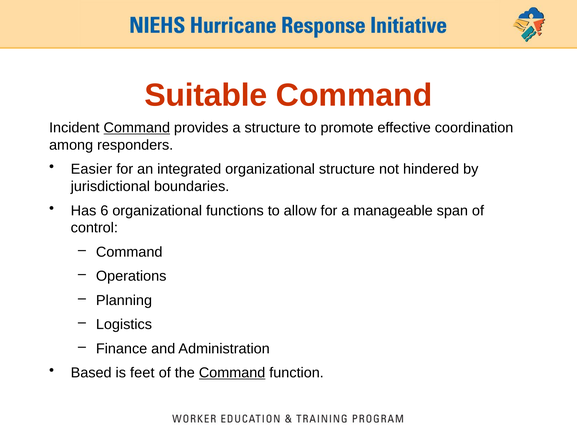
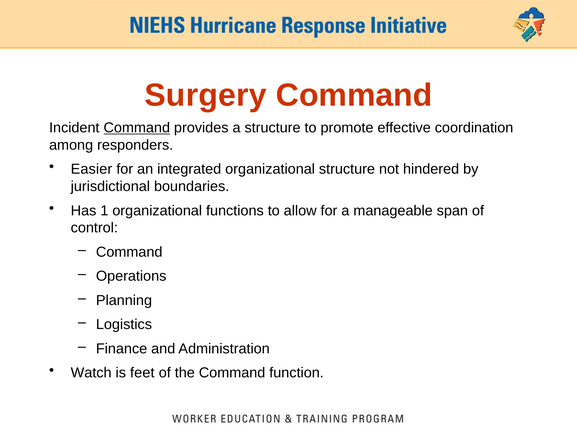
Suitable: Suitable -> Surgery
6: 6 -> 1
Based: Based -> Watch
Command at (232, 373) underline: present -> none
